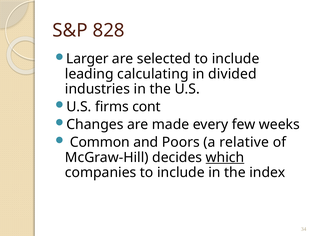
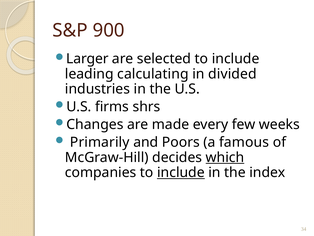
828: 828 -> 900
cont: cont -> shrs
Common: Common -> Primarily
relative: relative -> famous
include at (181, 172) underline: none -> present
